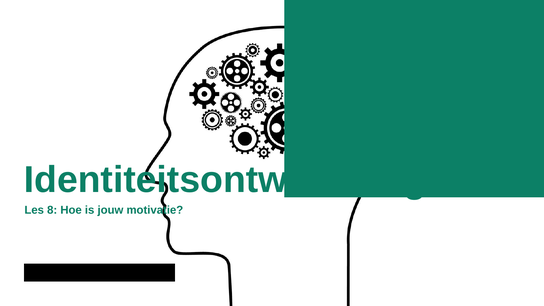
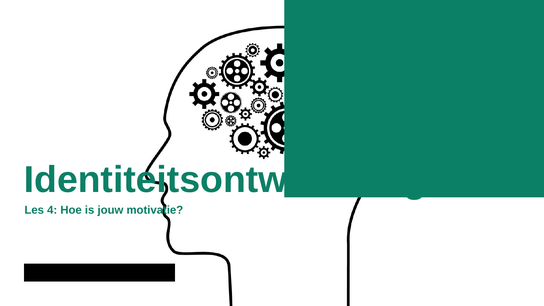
8: 8 -> 4
